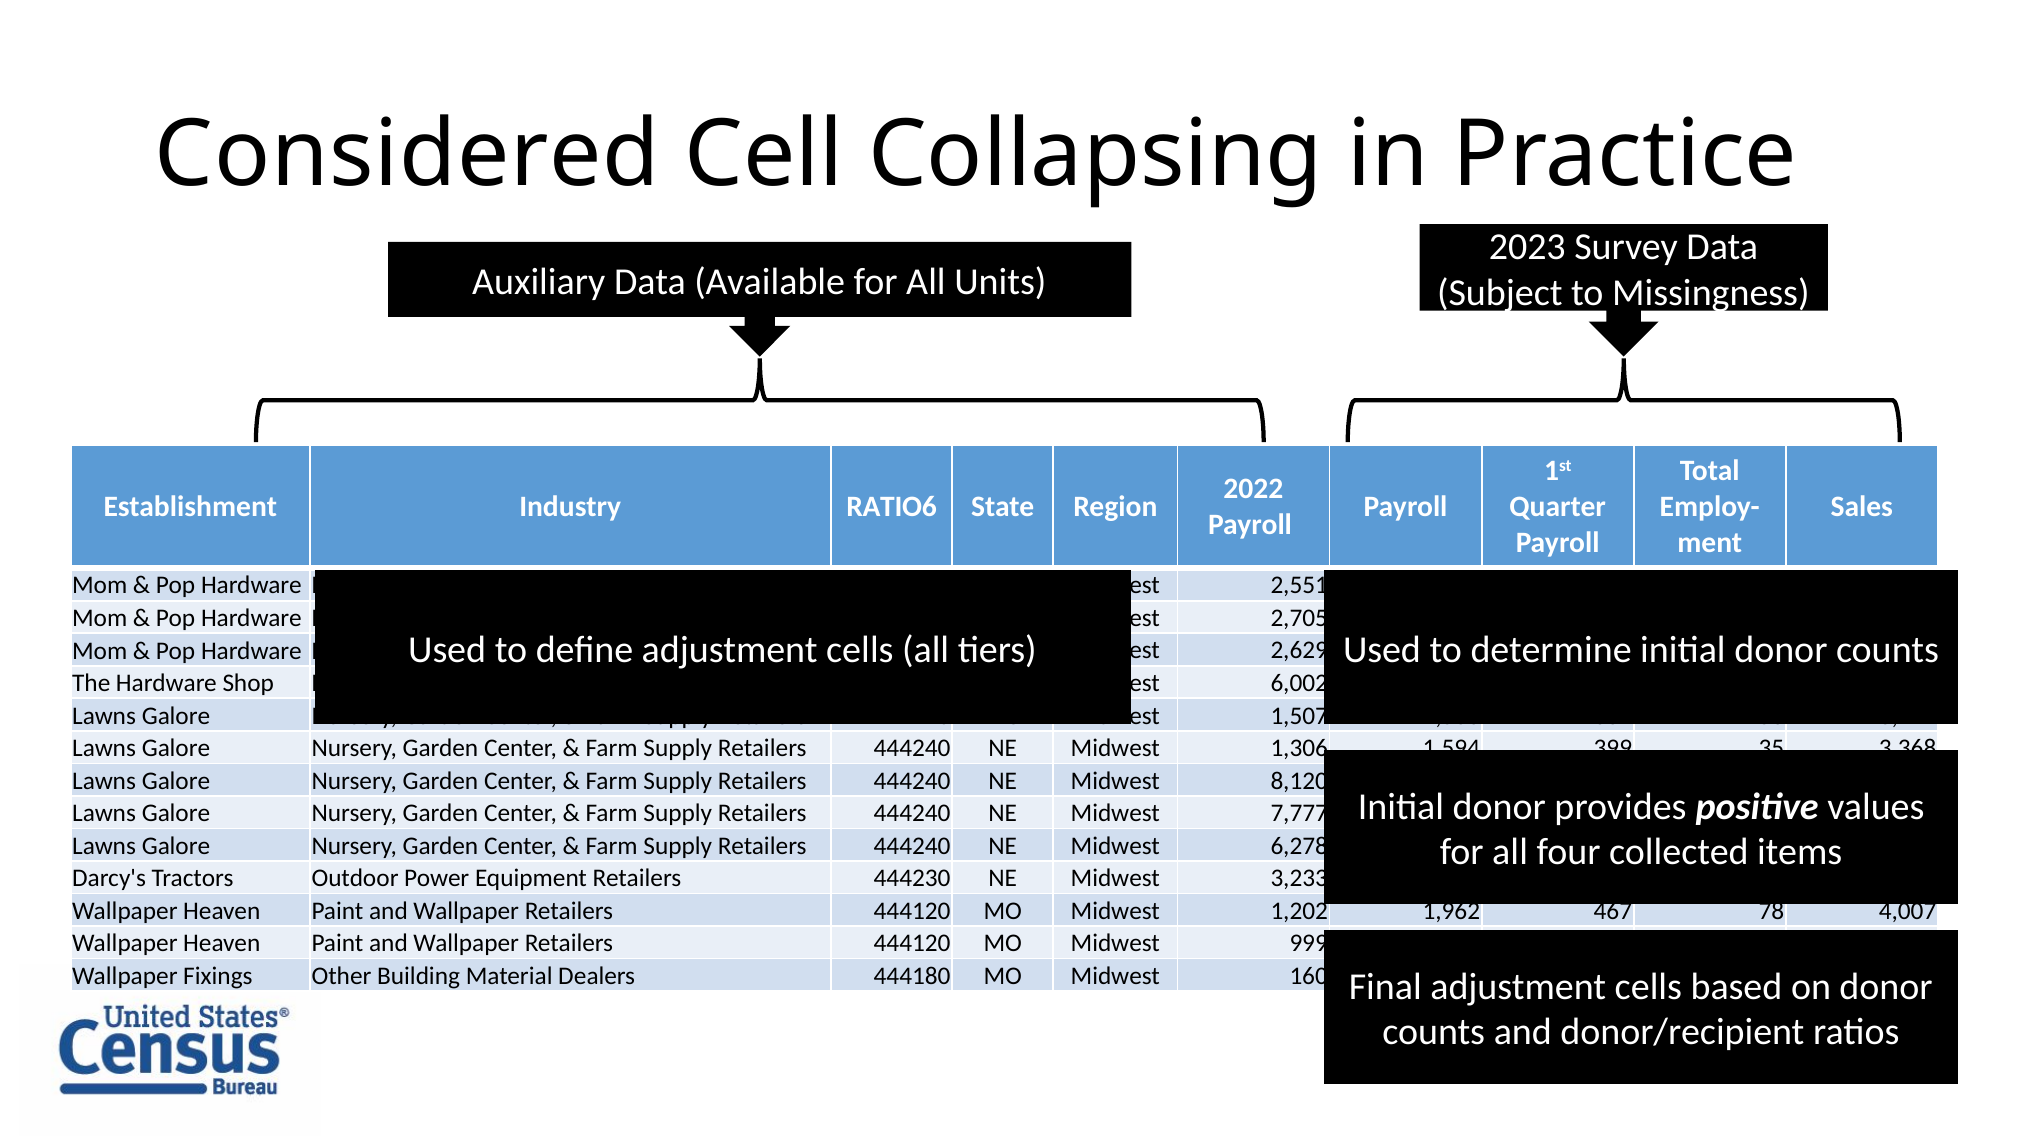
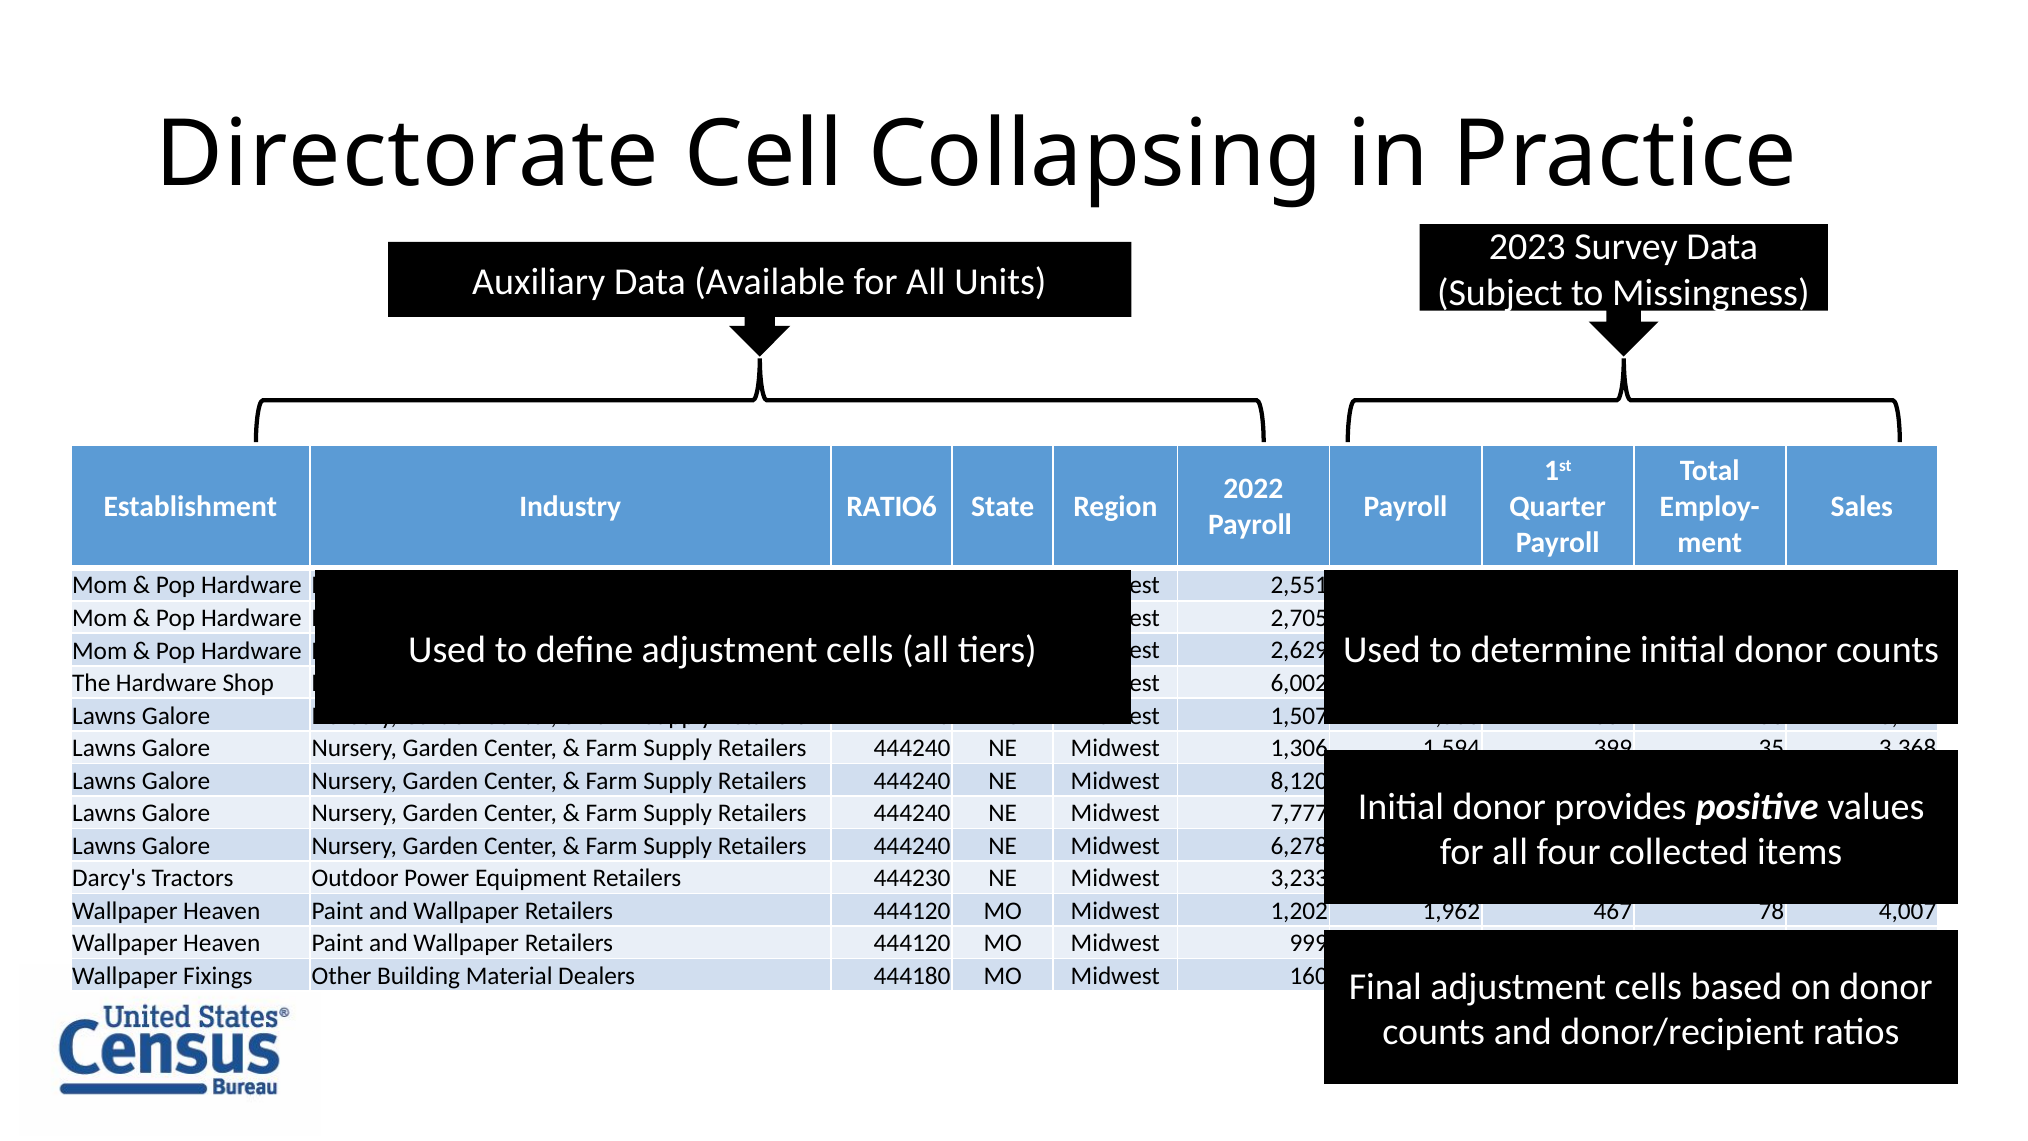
Considered: Considered -> Directorate
